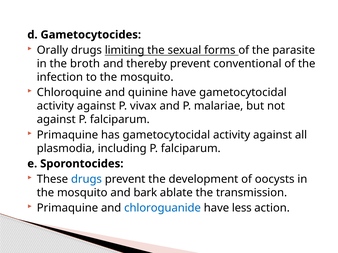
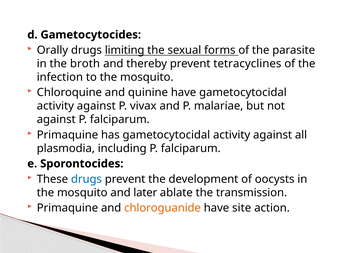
conventional: conventional -> tetracyclines
bark: bark -> later
chloroguanide colour: blue -> orange
less: less -> site
